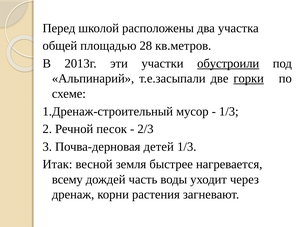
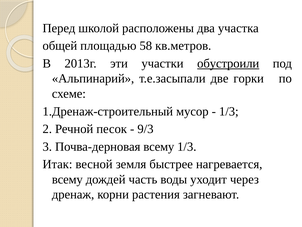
28: 28 -> 58
горки underline: present -> none
2/3: 2/3 -> 9/3
Почва-дерновая детей: детей -> всему
